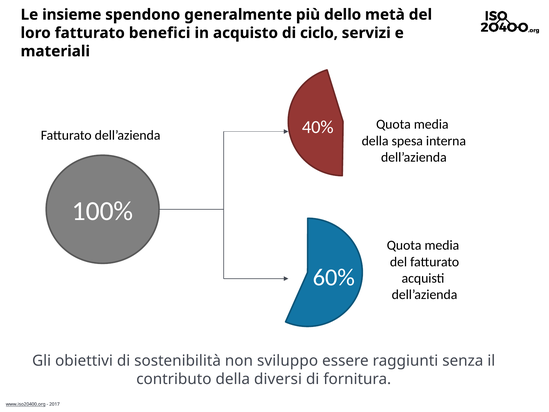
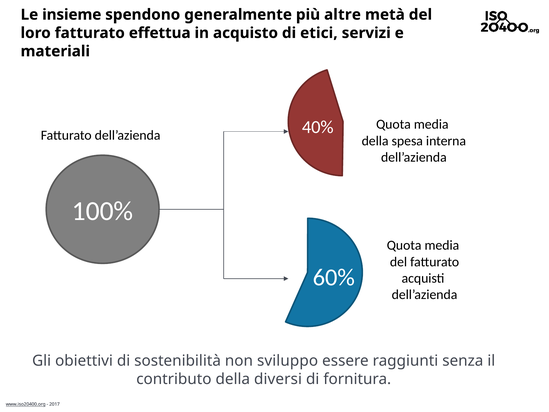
dello: dello -> altre
benefici: benefici -> effettua
ciclo: ciclo -> etici
